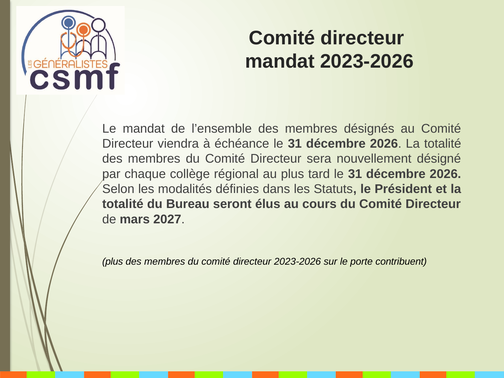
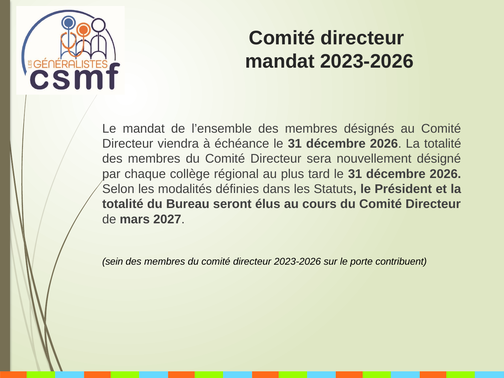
plus at (113, 262): plus -> sein
